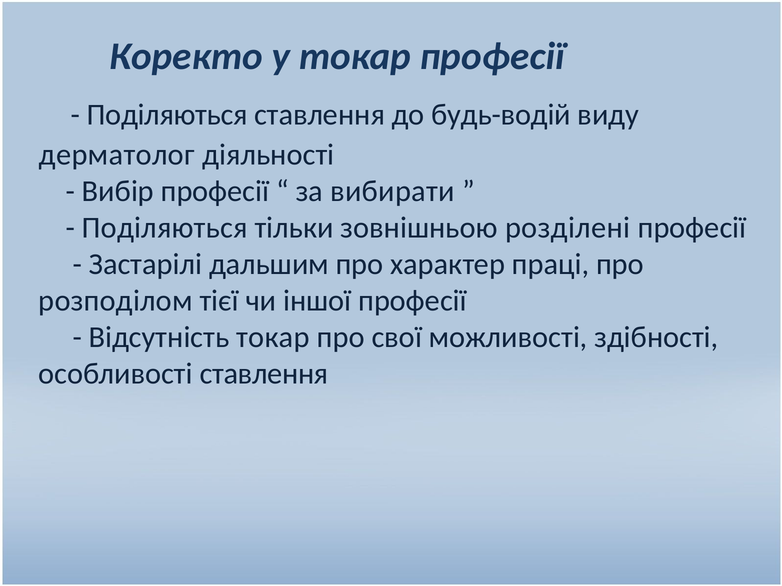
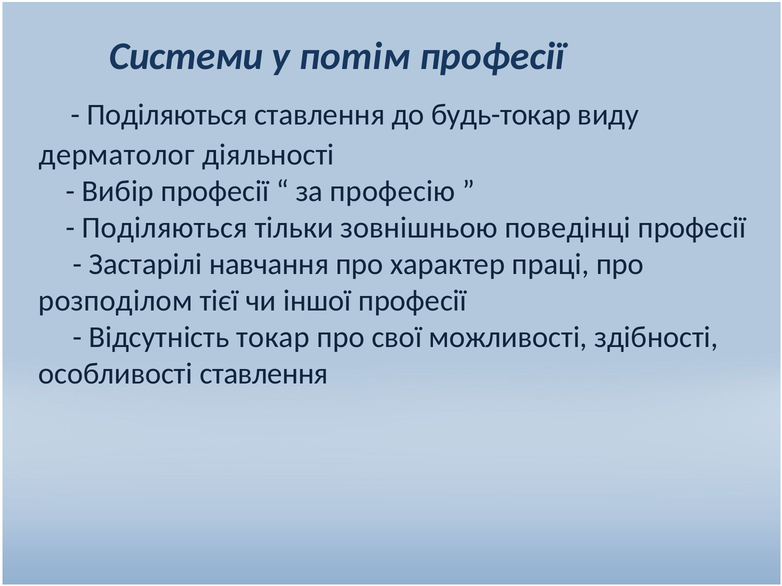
Коректо: Коректо -> Системи
у токар: токар -> потім
будь-водій: будь-водій -> будь-токар
вибирати: вибирати -> професію
розділені: розділені -> поведінці
дальшим: дальшим -> навчання
